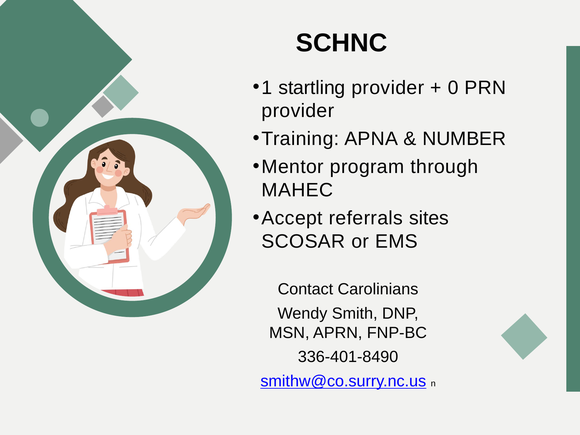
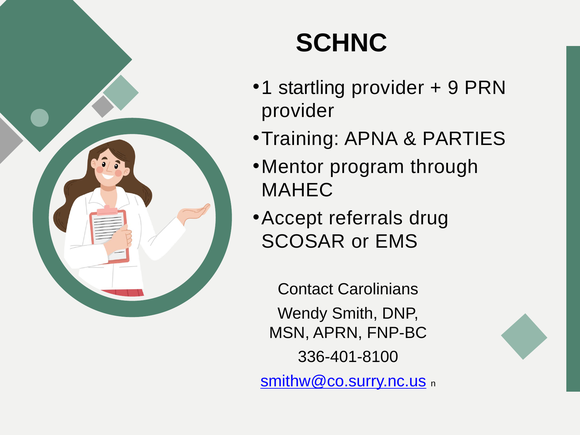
0: 0 -> 9
NUMBER: NUMBER -> PARTIES
sites: sites -> drug
336-401-8490: 336-401-8490 -> 336-401-8100
